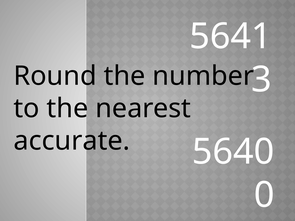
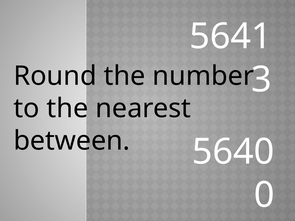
accurate: accurate -> between
